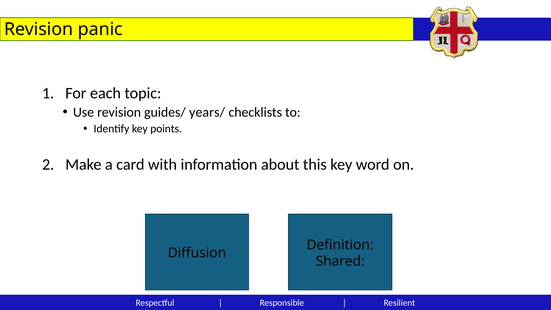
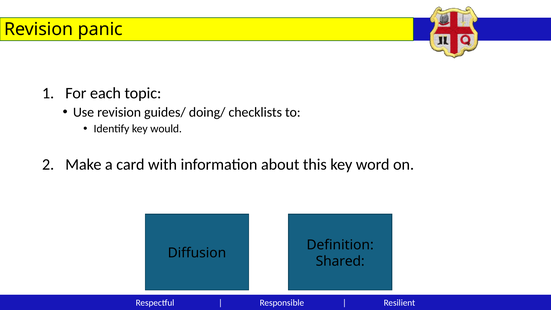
years/: years/ -> doing/
points: points -> would
